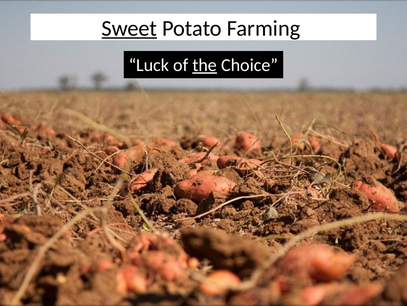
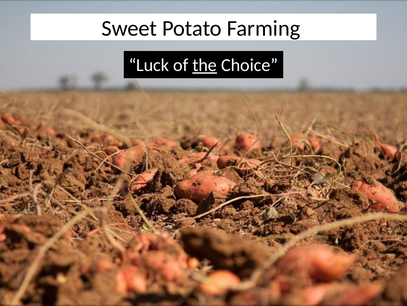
Sweet underline: present -> none
